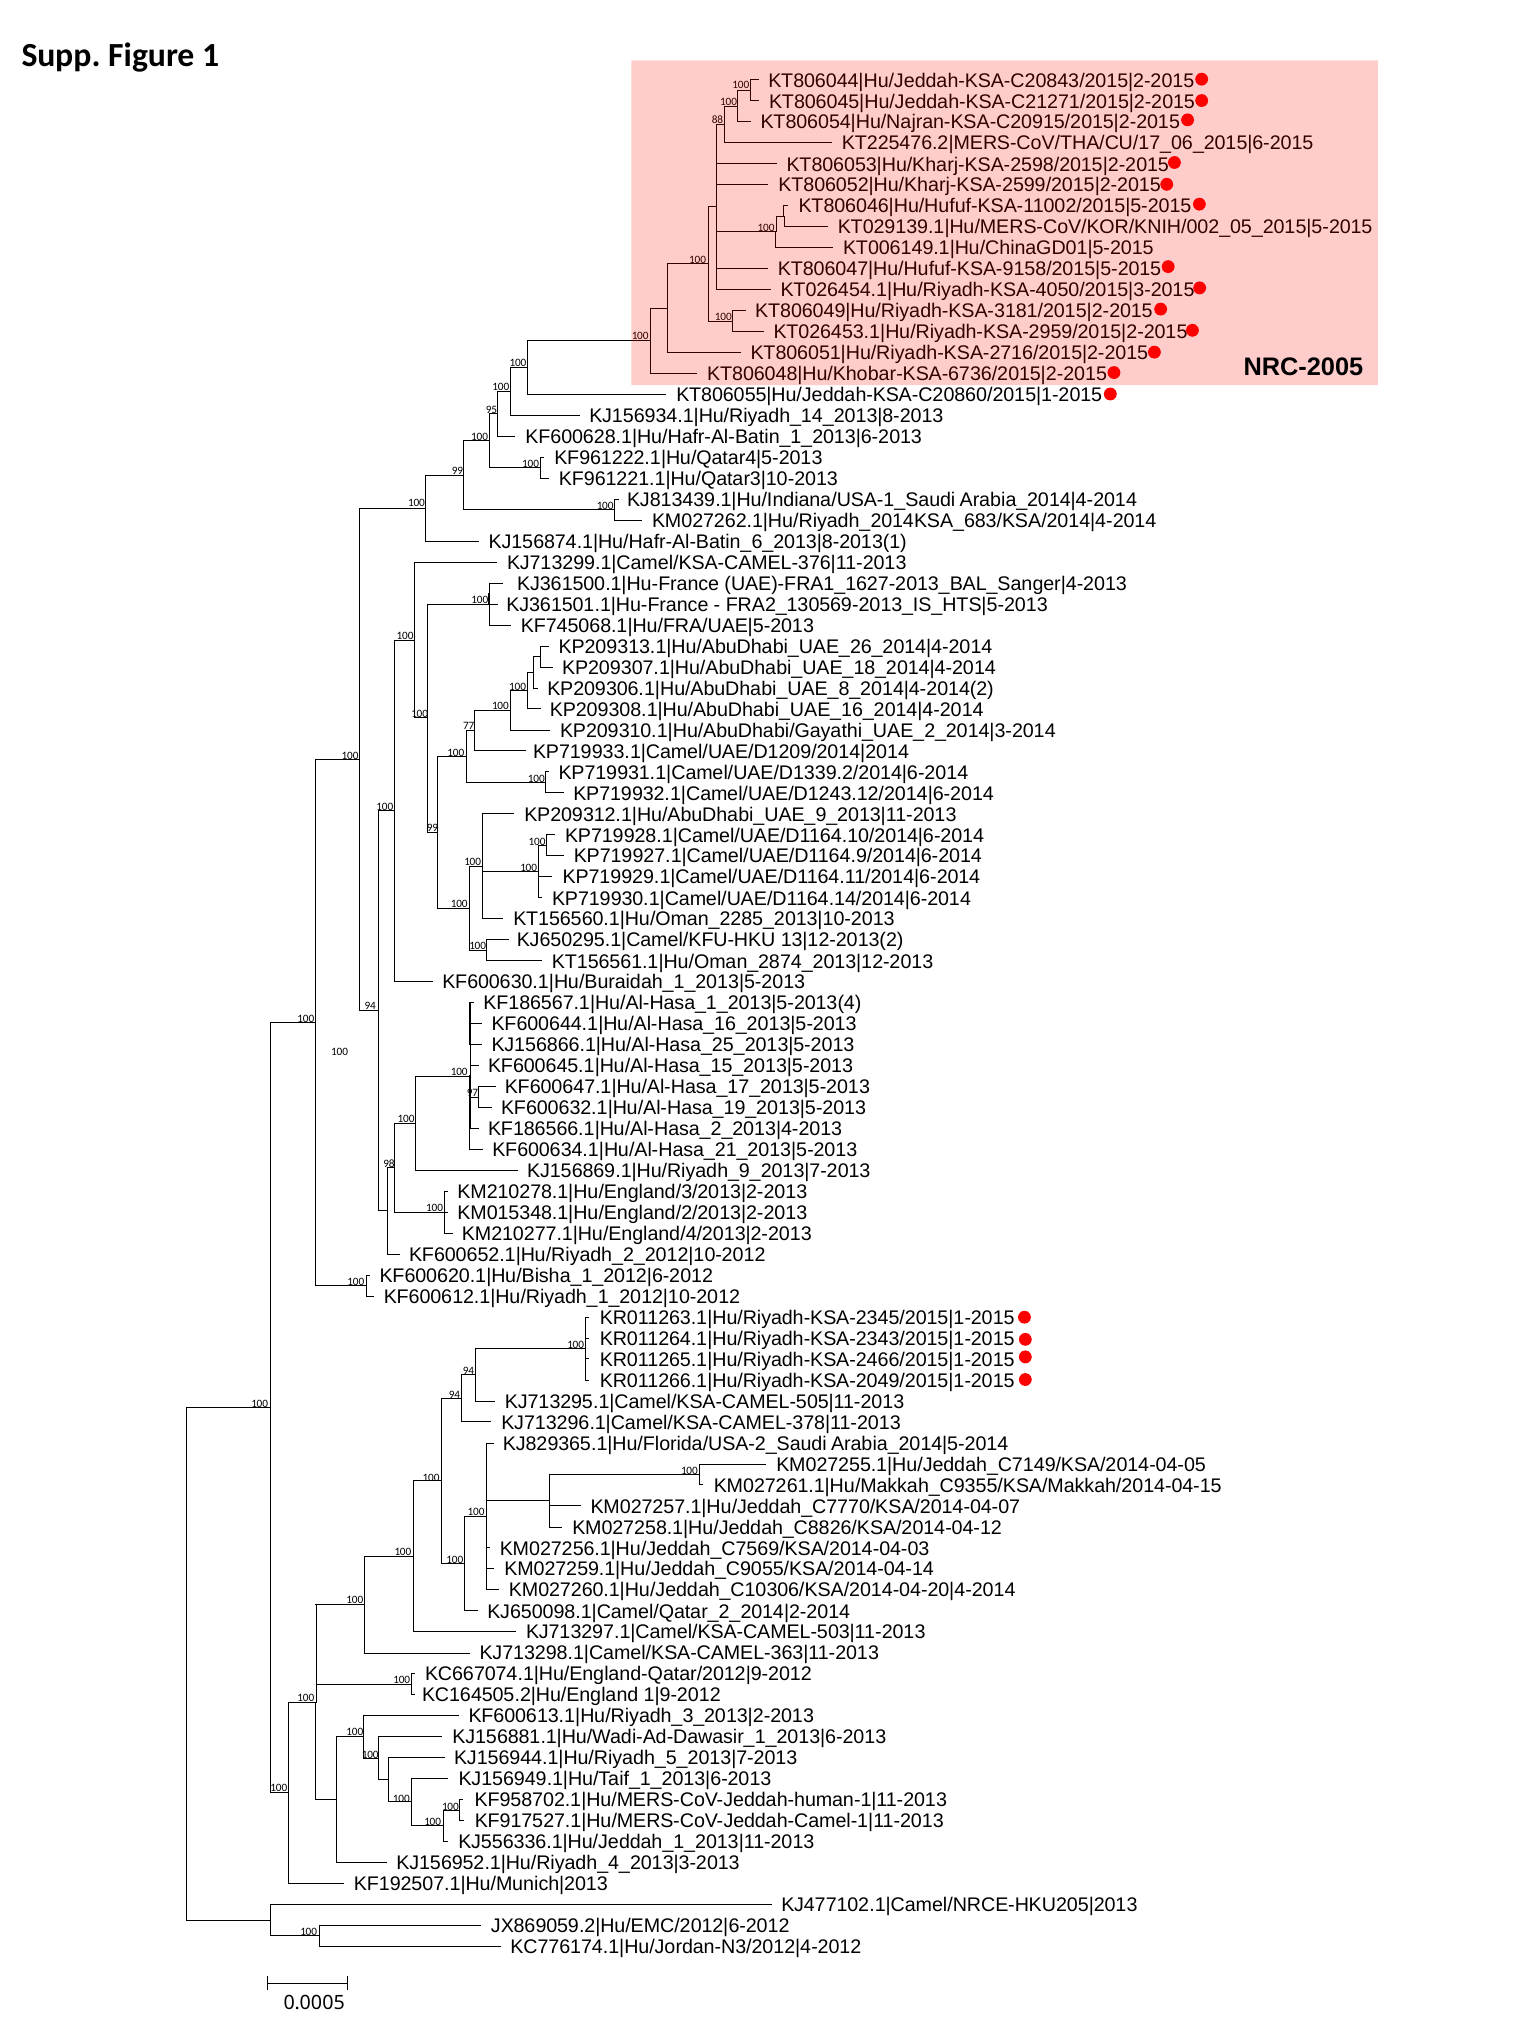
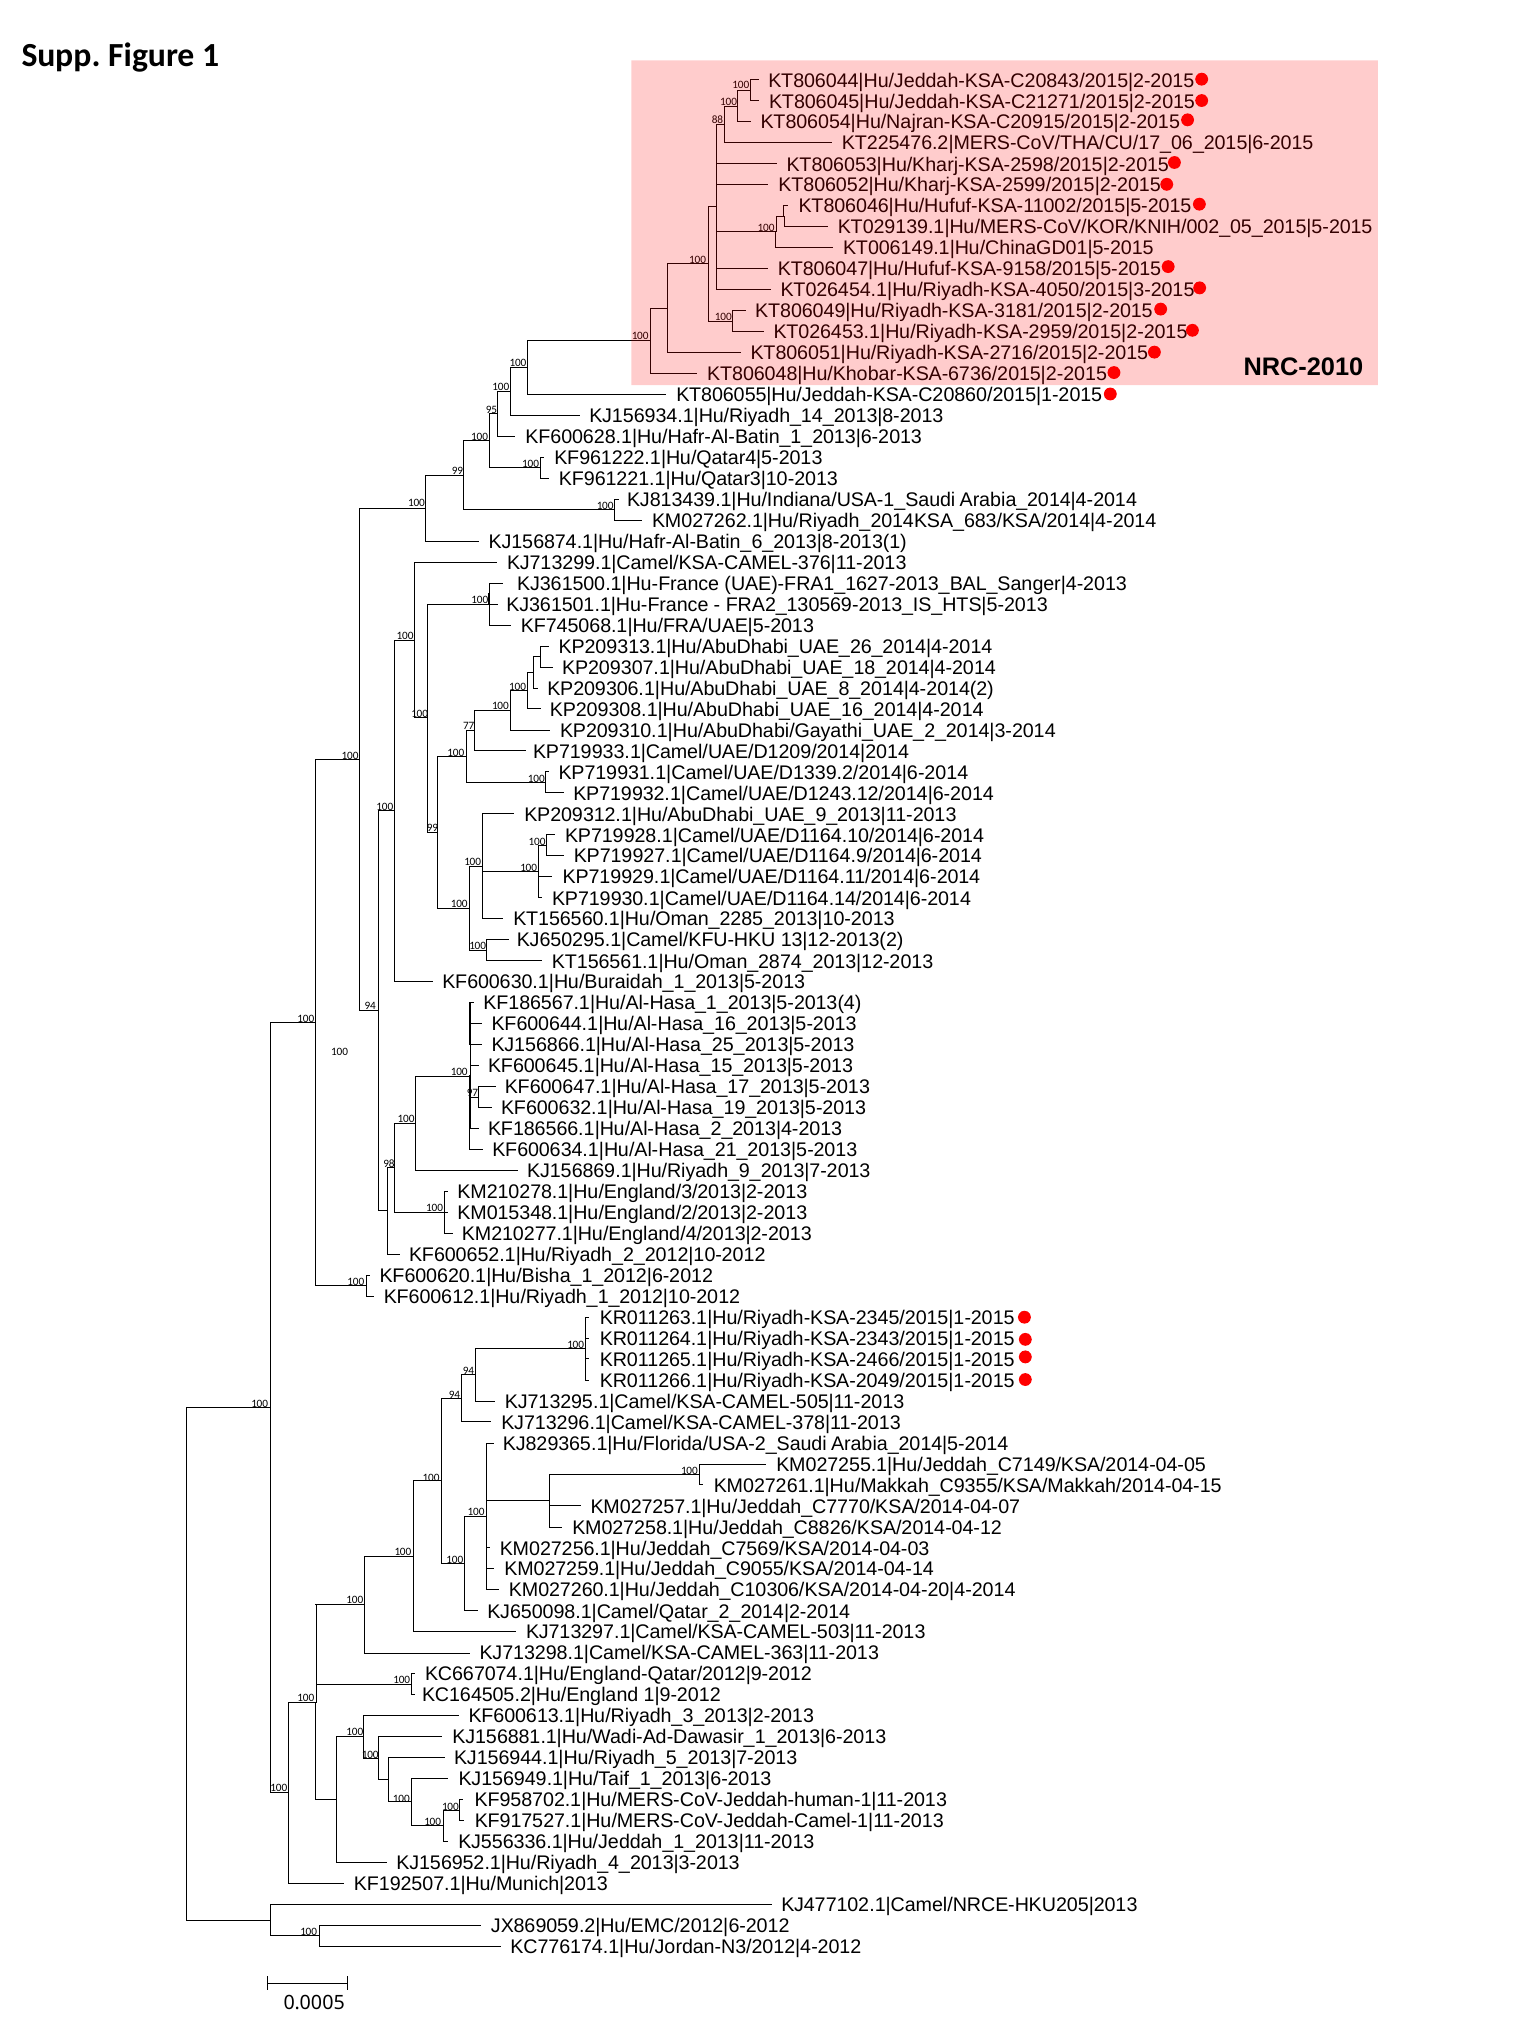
NRC-2005: NRC-2005 -> NRC-2010
